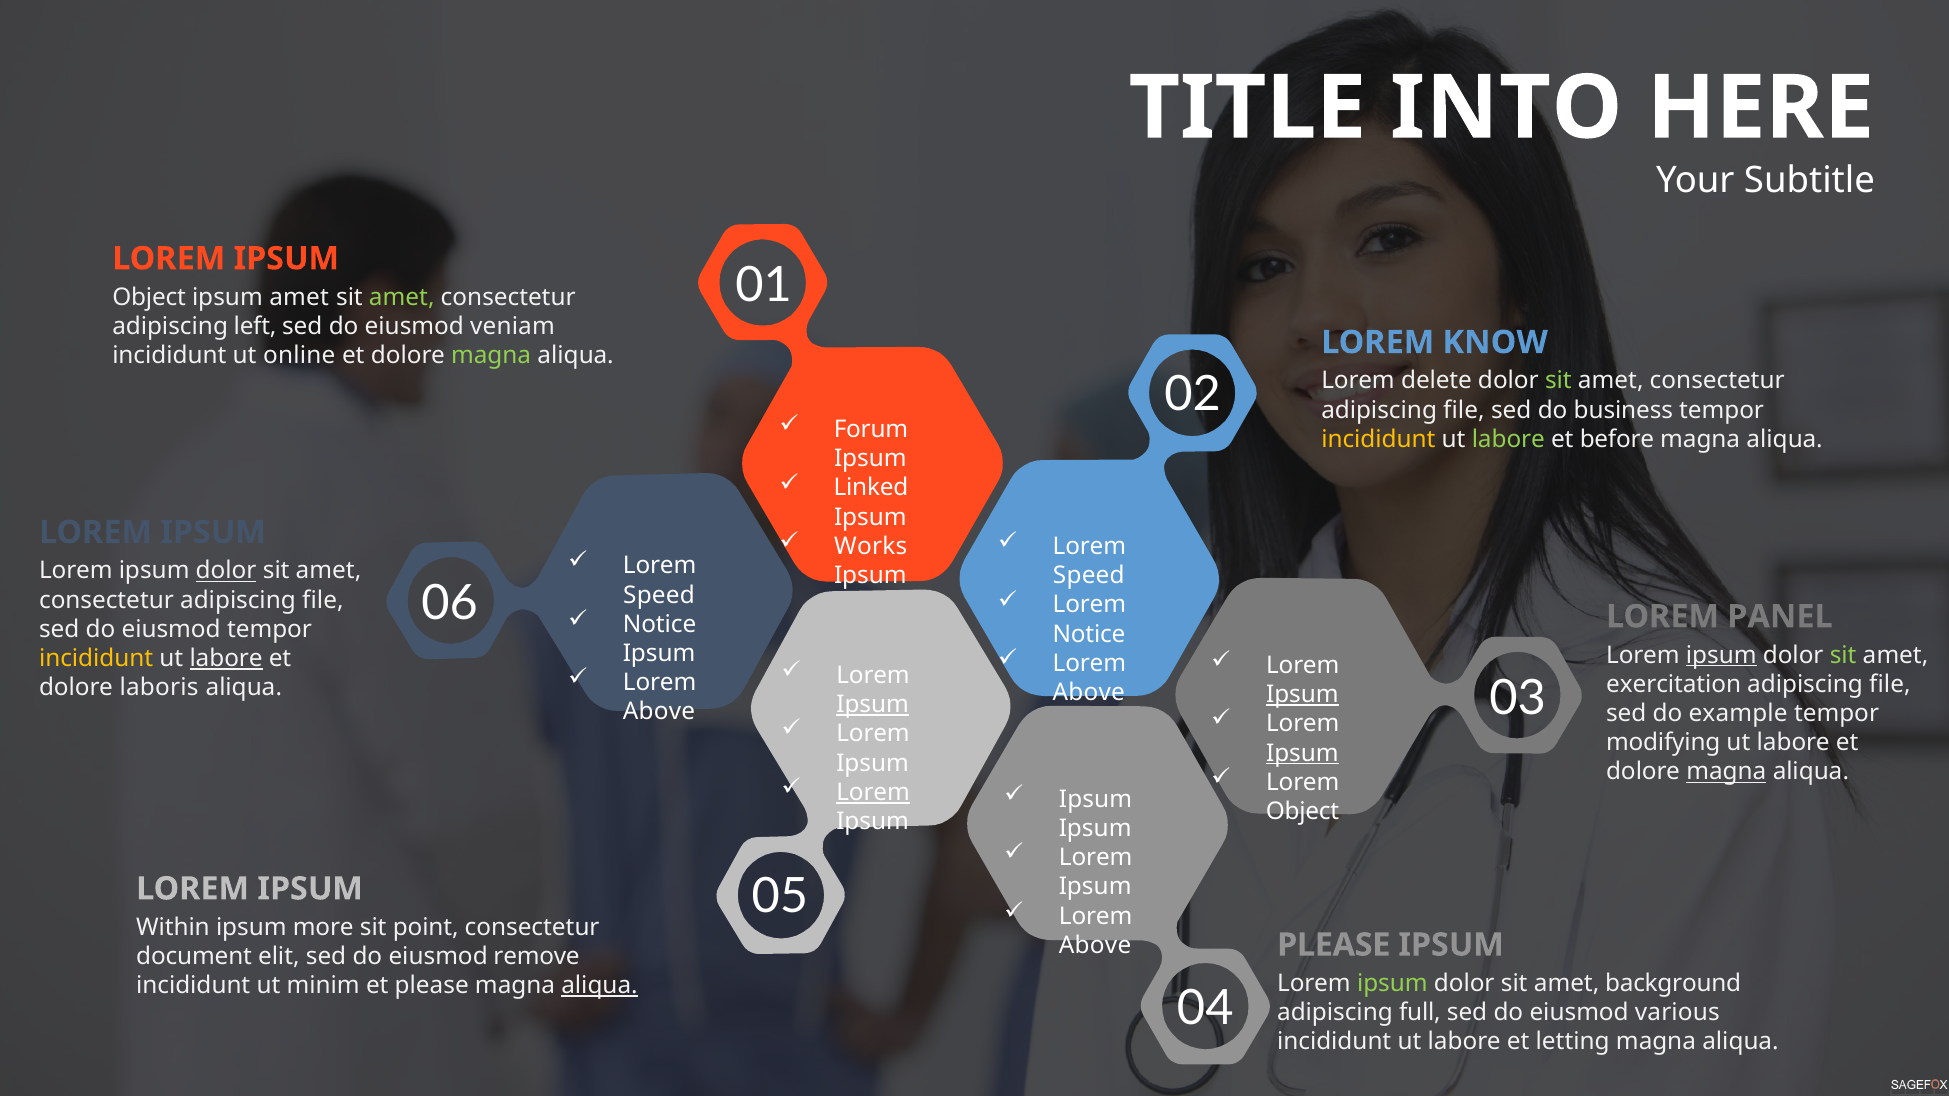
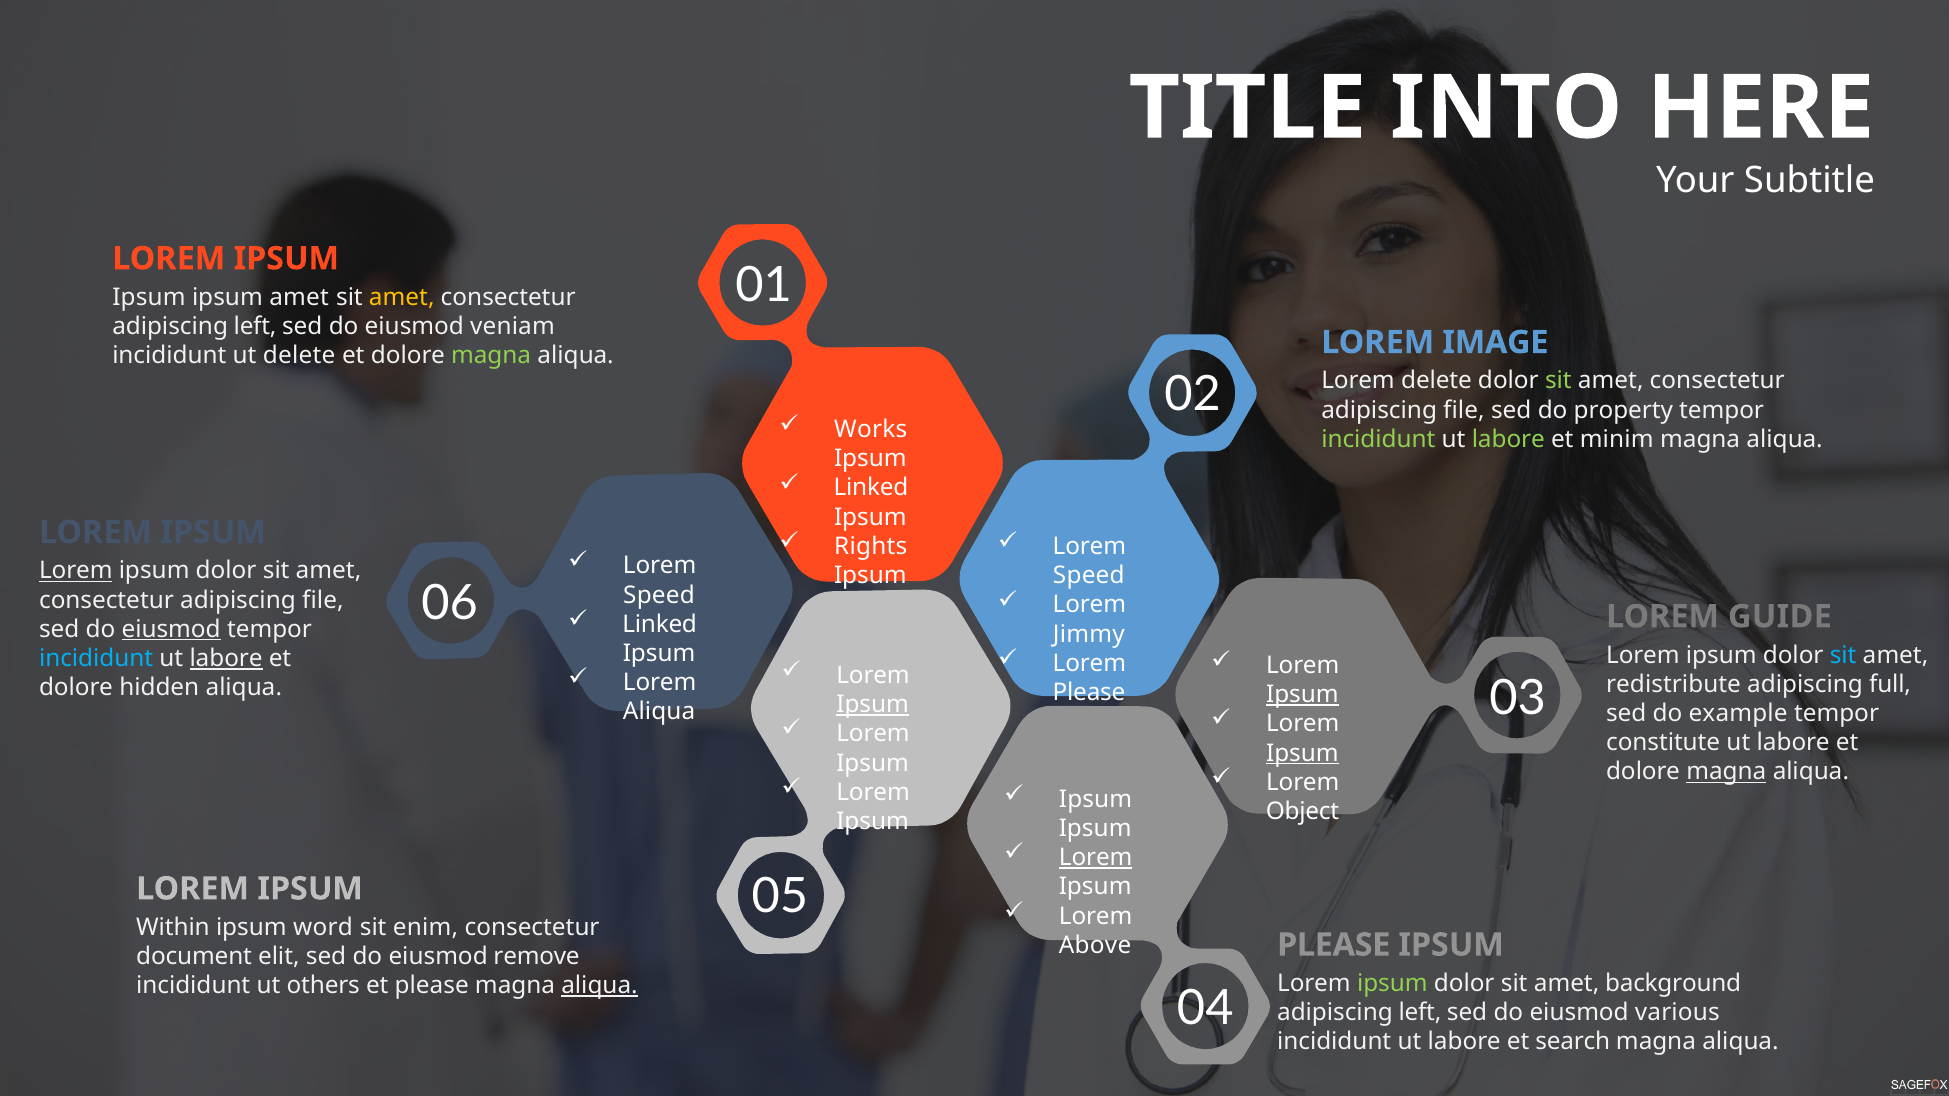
Object at (149, 297): Object -> Ipsum
amet at (402, 297) colour: light green -> yellow
ut online: online -> delete
KNOW: KNOW -> IMAGE
business: business -> property
Forum: Forum -> Works
incididunt at (1378, 439) colour: yellow -> light green
before: before -> minim
Works: Works -> Rights
Lorem at (76, 571) underline: none -> present
dolor at (226, 571) underline: present -> none
PANEL: PANEL -> GUIDE
Notice at (660, 624): Notice -> Linked
eiusmod at (171, 629) underline: none -> present
Notice at (1089, 634): Notice -> Jimmy
ipsum at (1721, 655) underline: present -> none
sit at (1843, 655) colour: light green -> light blue
incididunt at (96, 659) colour: yellow -> light blue
exercitation: exercitation -> redistribute
file at (1890, 684): file -> full
laboris: laboris -> hidden
Above at (1089, 693): Above -> Please
Above at (659, 712): Above -> Aliqua
modifying: modifying -> constitute
Lorem at (873, 793) underline: present -> none
Lorem at (1096, 858) underline: none -> present
more: more -> word
point: point -> enim
minim: minim -> others
full at (1420, 1013): full -> left
letting: letting -> search
